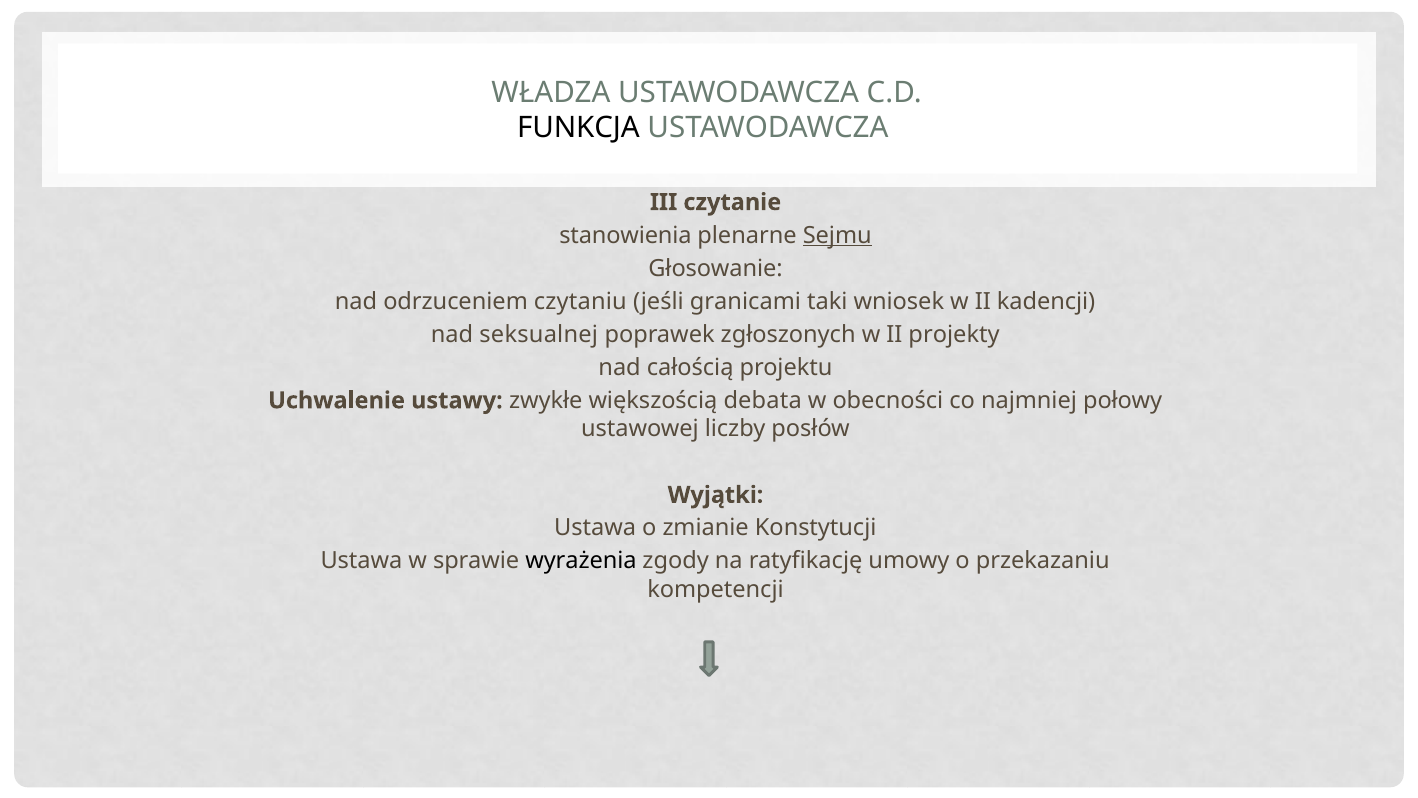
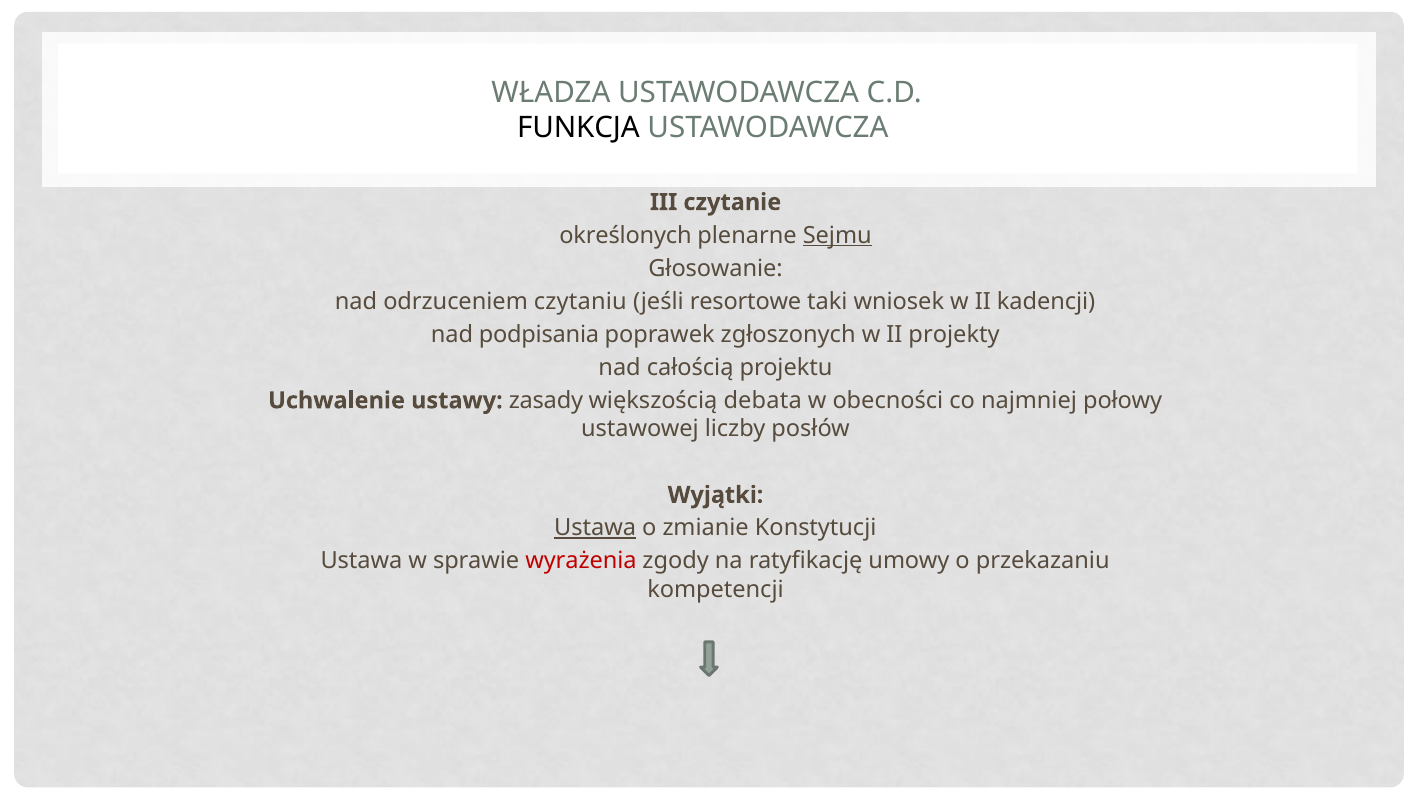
stanowienia: stanowienia -> określonych
granicami: granicami -> resortowe
seksualnej: seksualnej -> podpisania
zwykłe: zwykłe -> zasady
Ustawa at (595, 528) underline: none -> present
wyrażenia colour: black -> red
